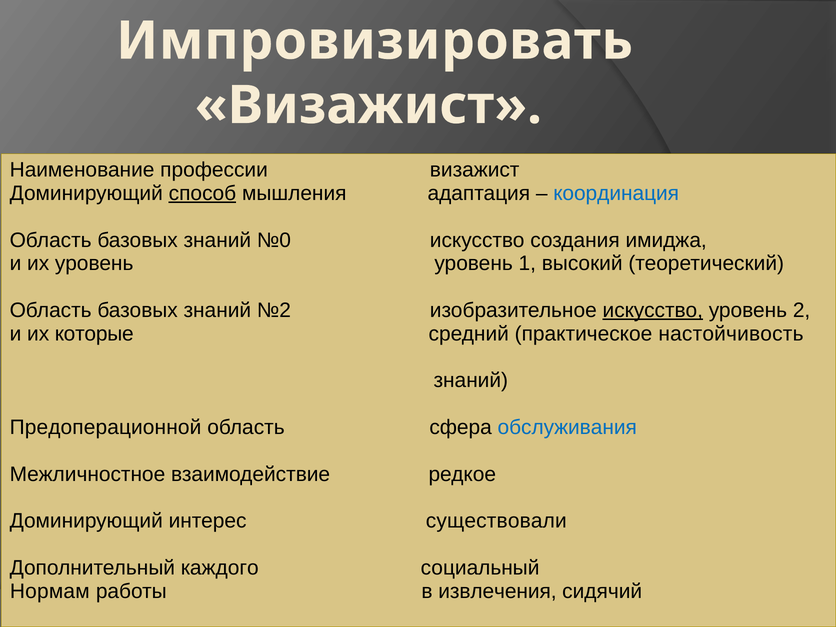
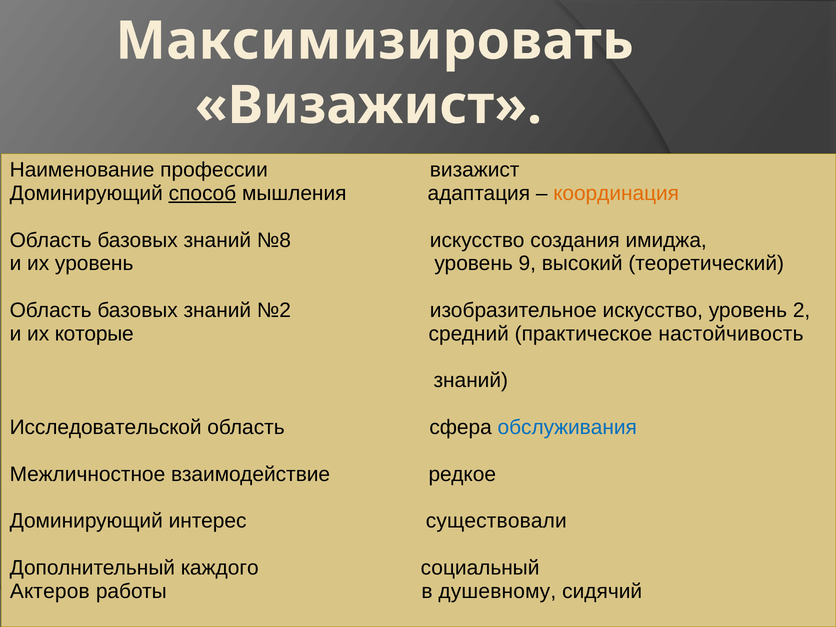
Импровизировать: Импровизировать -> Максимизировать
координация colour: blue -> orange
№0: №0 -> №8
1: 1 -> 9
искусство at (653, 310) underline: present -> none
Предоперационной: Предоперационной -> Исследовательской
Нормам: Нормам -> Актеров
извлечения: извлечения -> душевному
